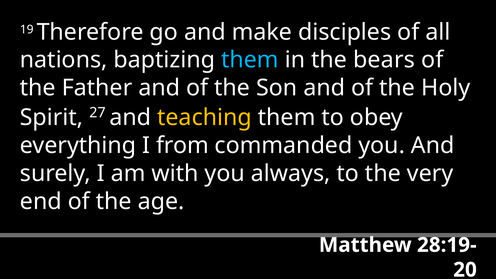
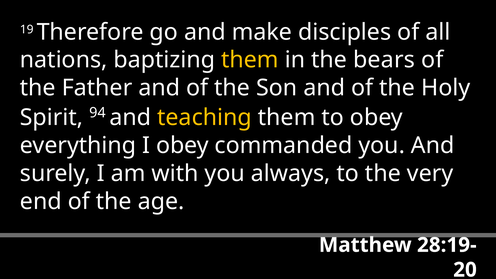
them at (250, 60) colour: light blue -> yellow
27: 27 -> 94
I from: from -> obey
